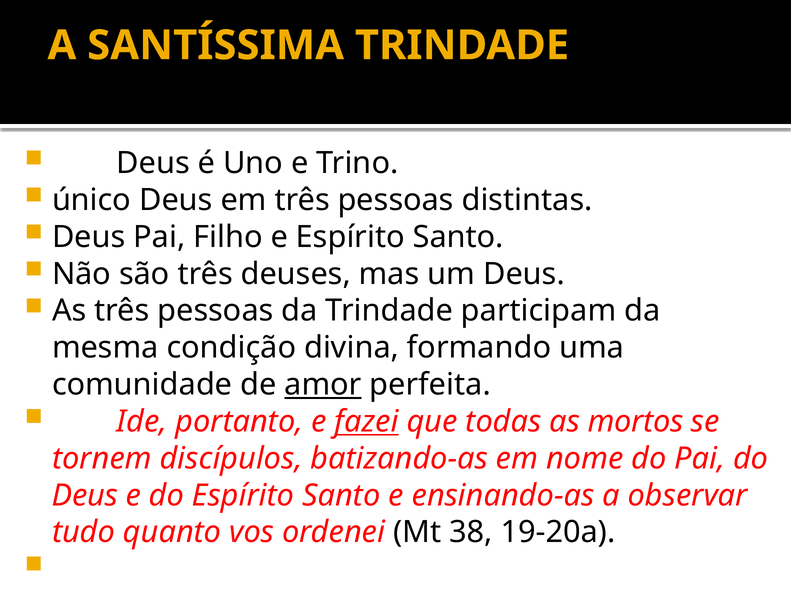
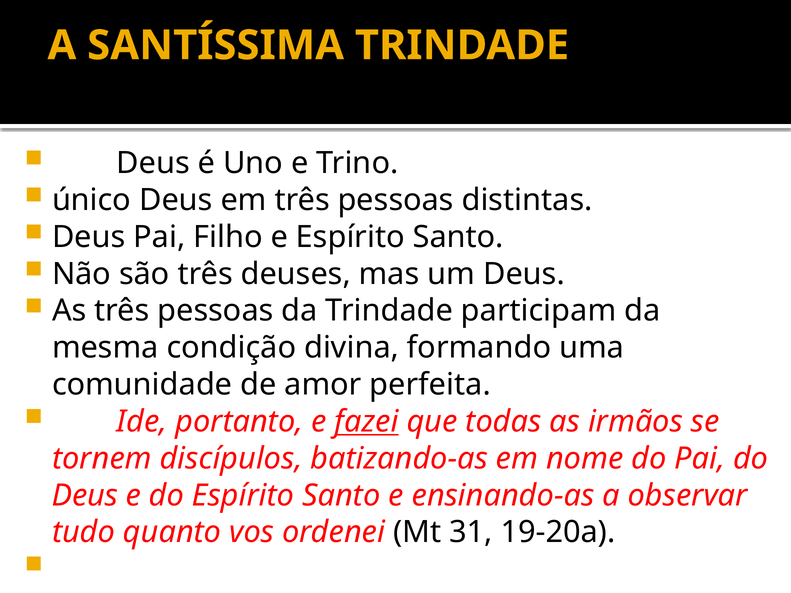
amor underline: present -> none
mortos: mortos -> irmãos
38: 38 -> 31
